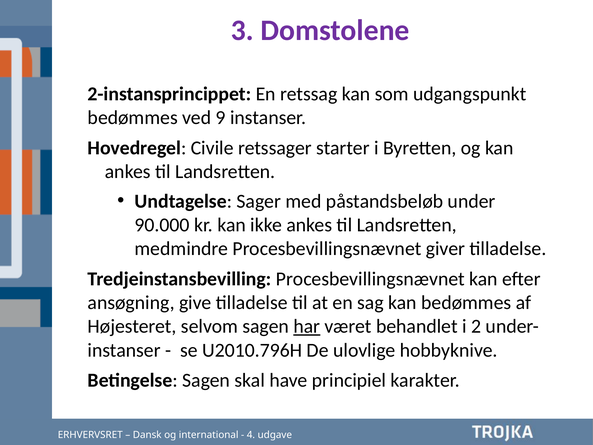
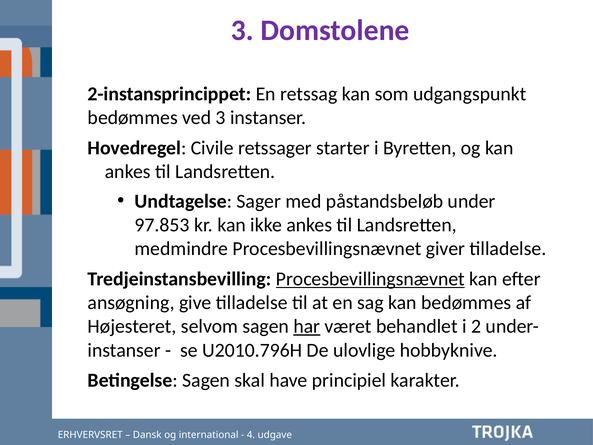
ved 9: 9 -> 3
90.000: 90.000 -> 97.853
Procesbevillingsnævnet at (370, 279) underline: none -> present
